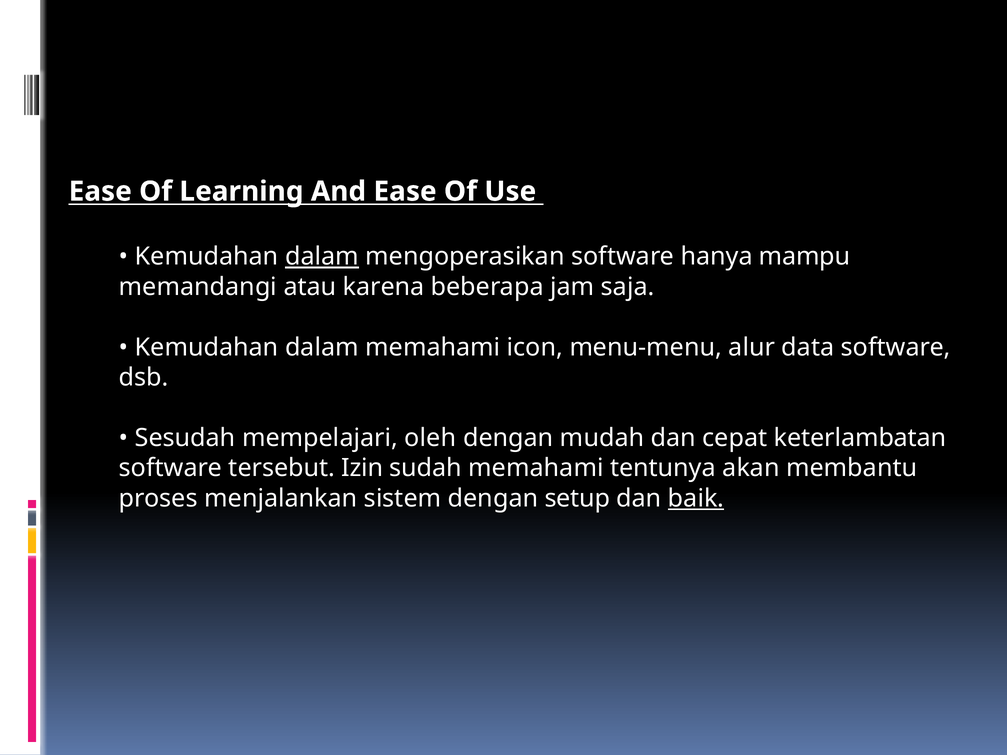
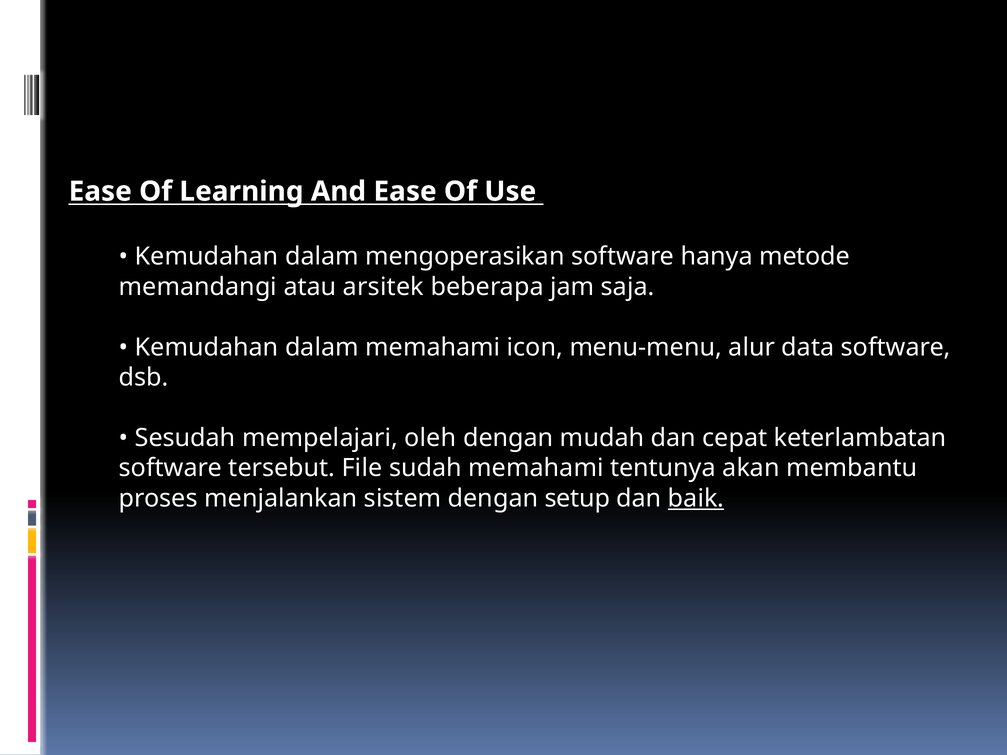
dalam at (322, 257) underline: present -> none
mampu: mampu -> metode
karena: karena -> arsitek
Izin: Izin -> File
